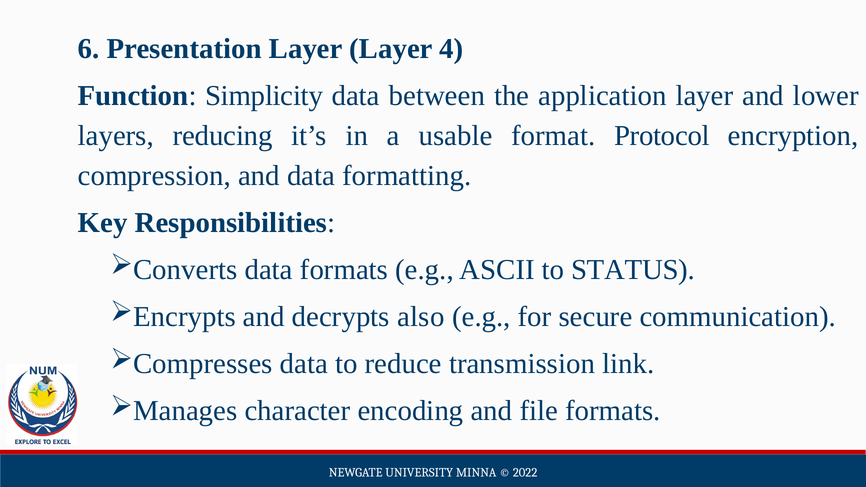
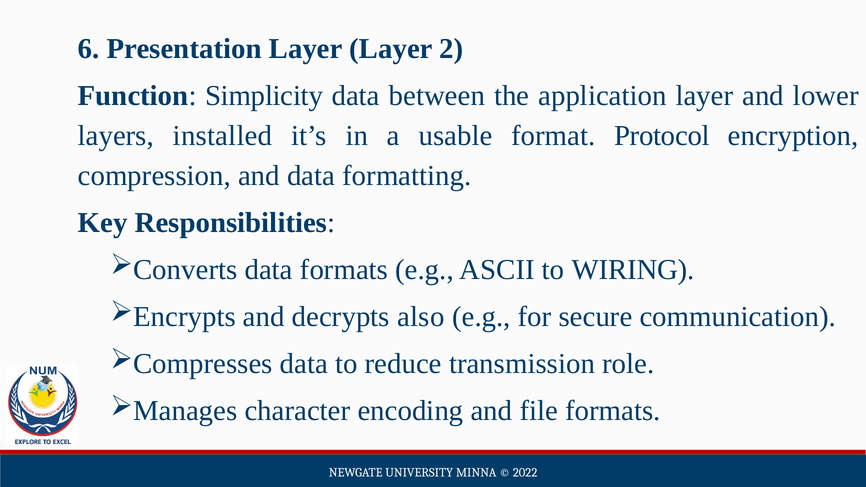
4: 4 -> 2
reducing: reducing -> installed
STATUS: STATUS -> WIRING
link: link -> role
